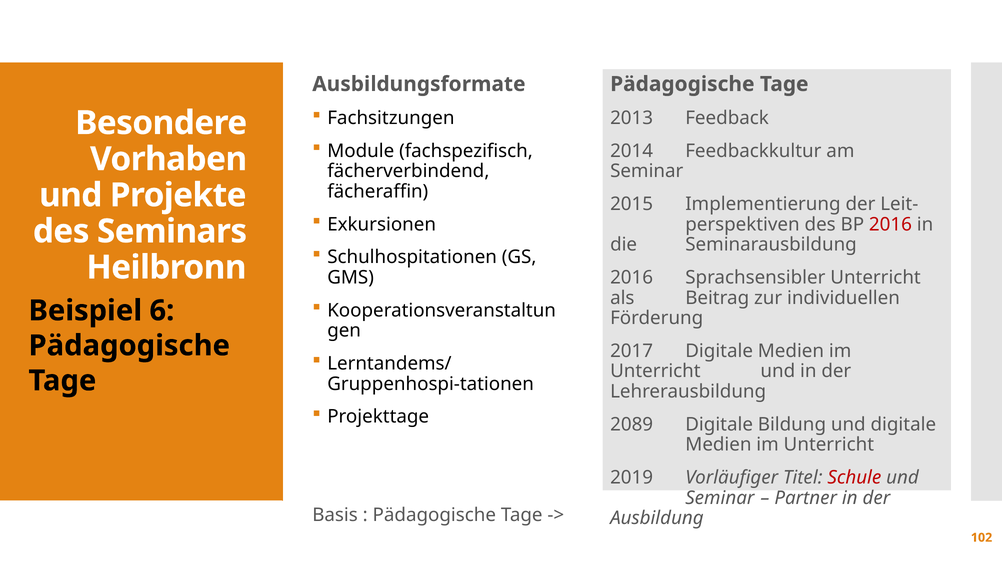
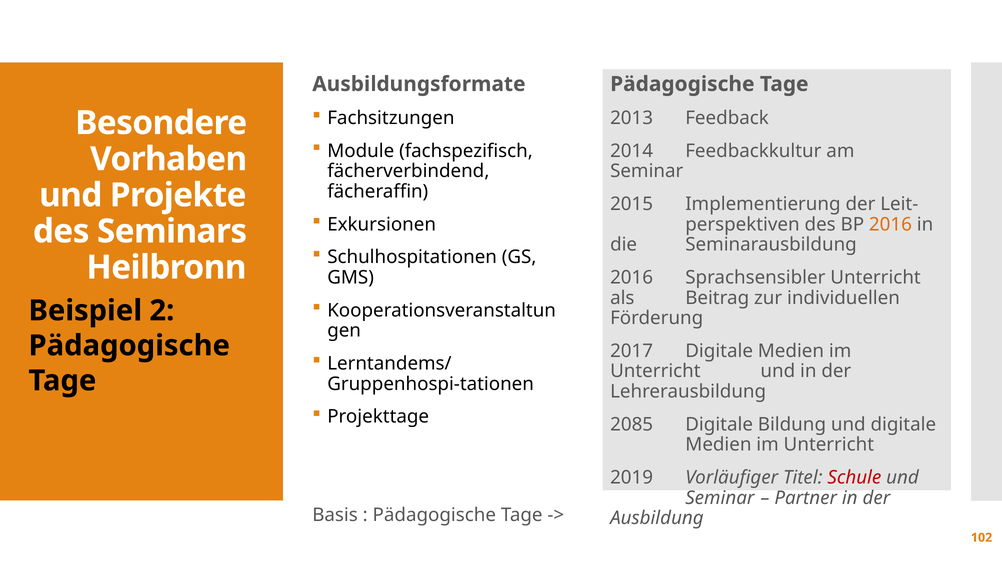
2016 at (890, 224) colour: red -> orange
6: 6 -> 2
2089: 2089 -> 2085
